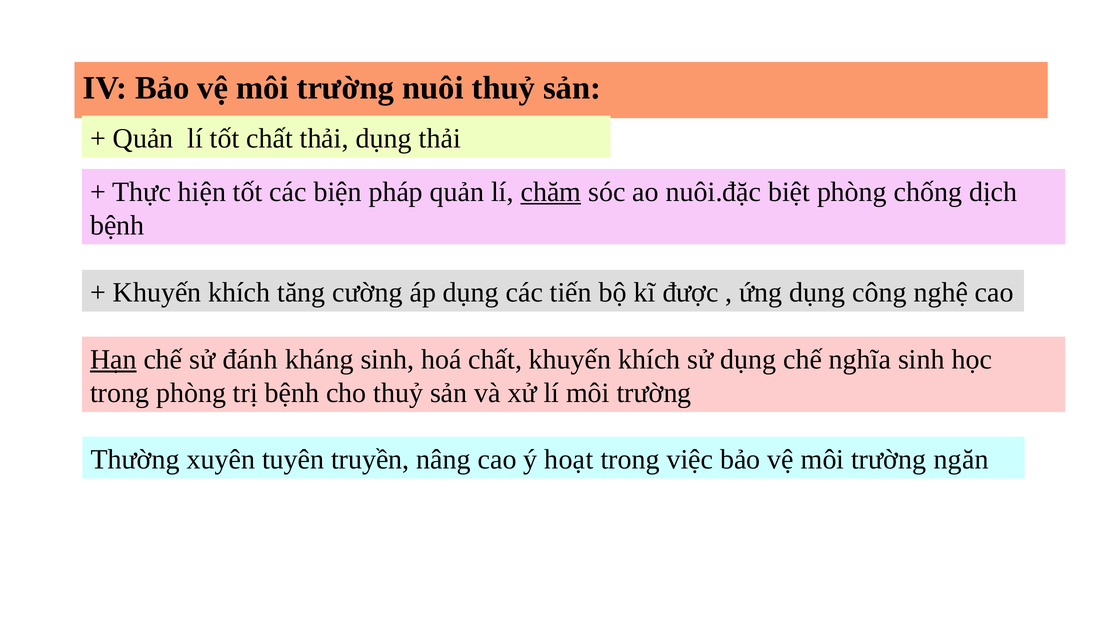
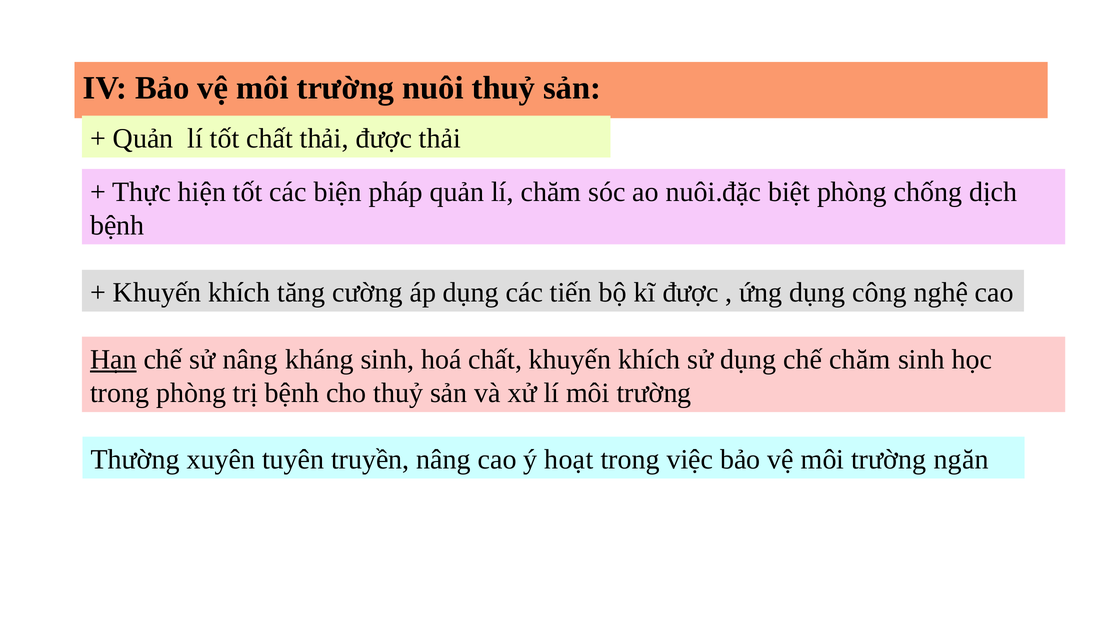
thải dụng: dụng -> được
chăm at (551, 192) underline: present -> none
sử đánh: đánh -> nâng
chế nghĩa: nghĩa -> chăm
